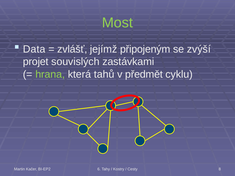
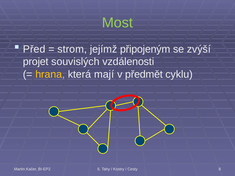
Data: Data -> Před
zvlášť: zvlášť -> strom
zastávkami: zastávkami -> vzdálenosti
hrana colour: light green -> yellow
tahů: tahů -> mají
